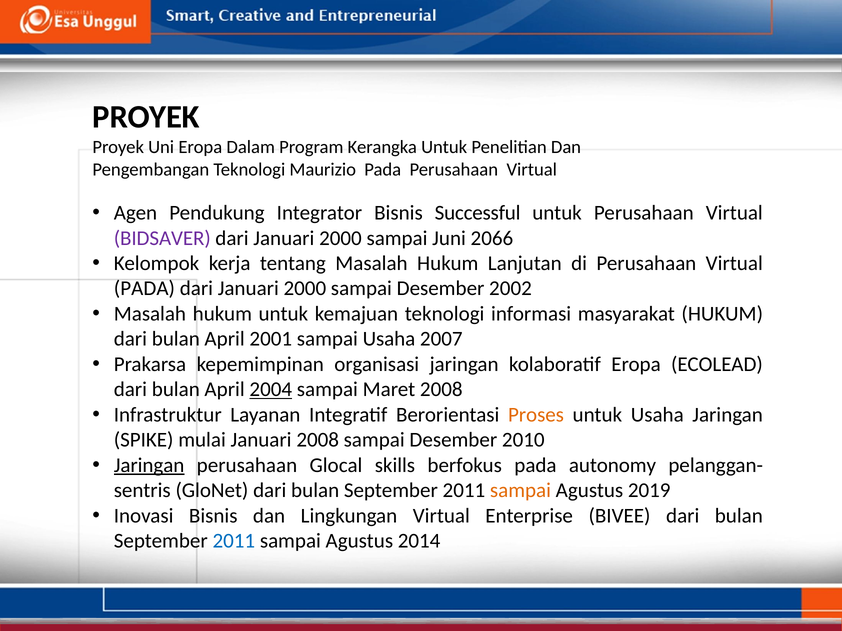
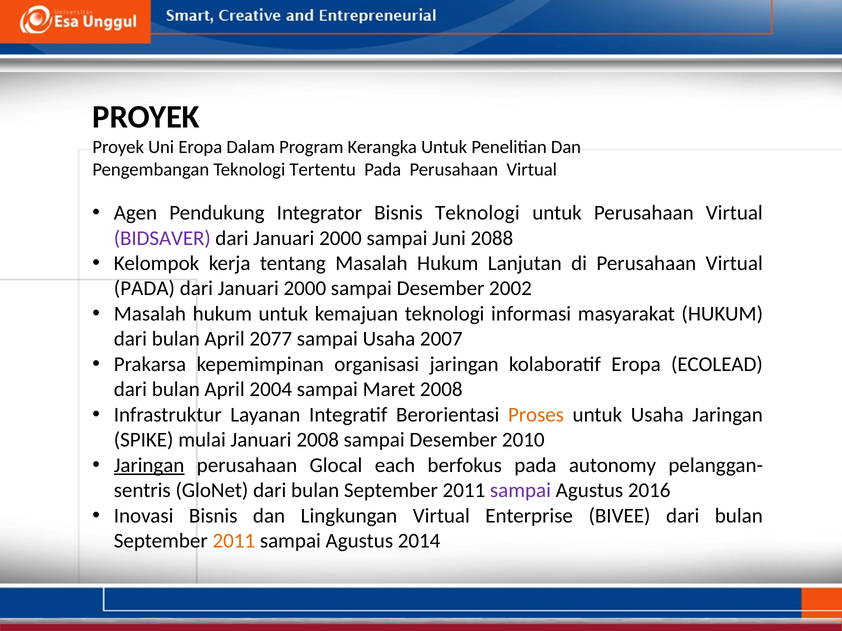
Maurizio: Maurizio -> Tertentu
Bisnis Successful: Successful -> Teknologi
2066: 2066 -> 2088
2001: 2001 -> 2077
2004 underline: present -> none
skills: skills -> each
sampai at (520, 491) colour: orange -> purple
2019: 2019 -> 2016
2011 at (234, 541) colour: blue -> orange
